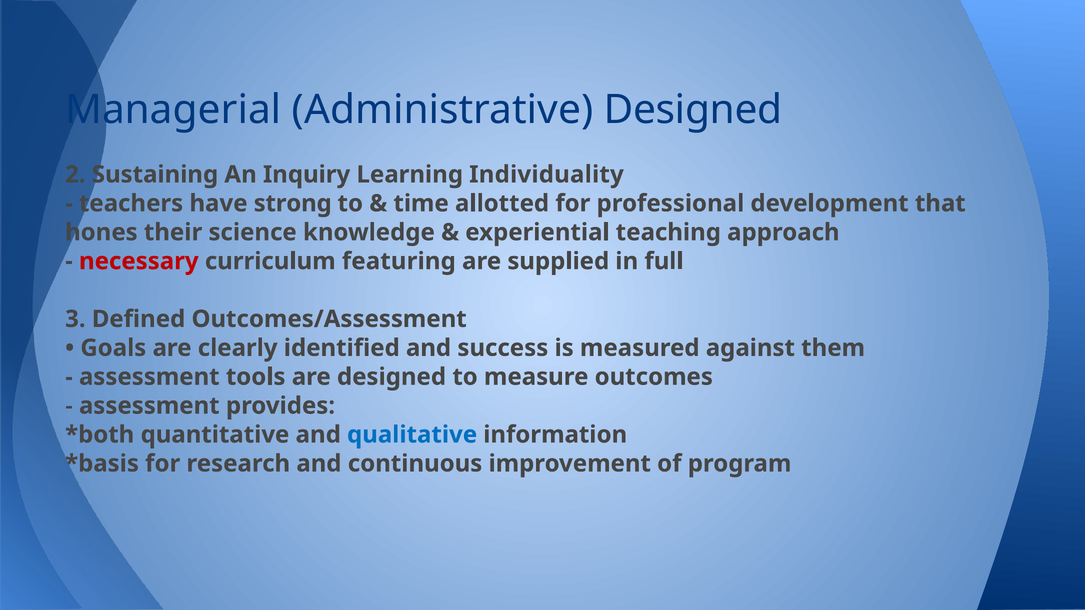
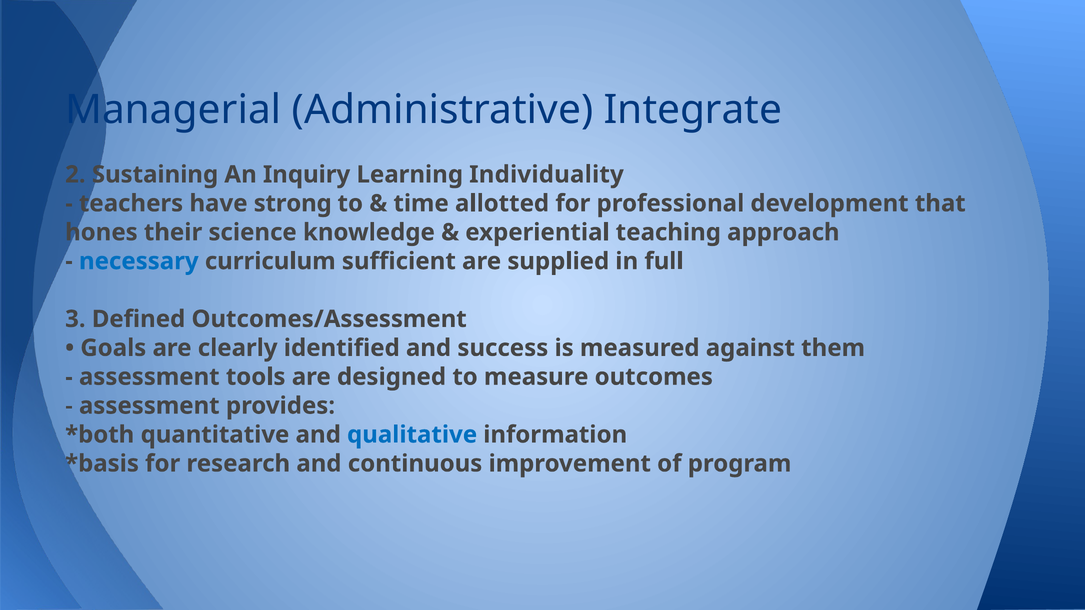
Administrative Designed: Designed -> Integrate
necessary colour: red -> blue
featuring: featuring -> sufficient
